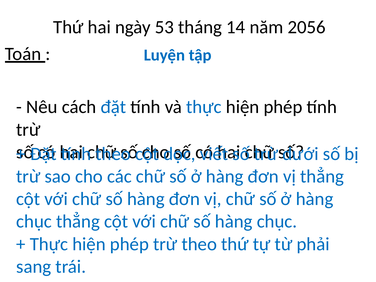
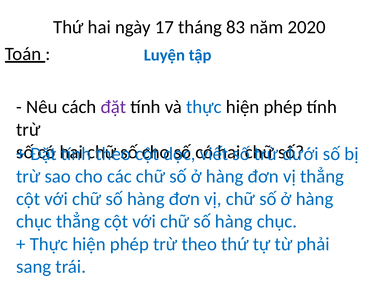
53: 53 -> 17
14: 14 -> 83
2056: 2056 -> 2020
đặt at (113, 107) colour: blue -> purple
